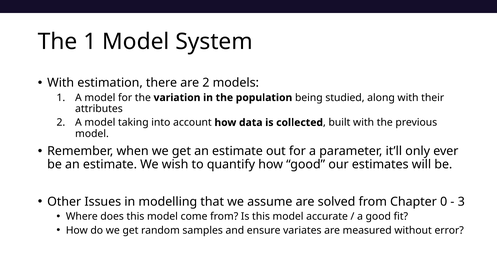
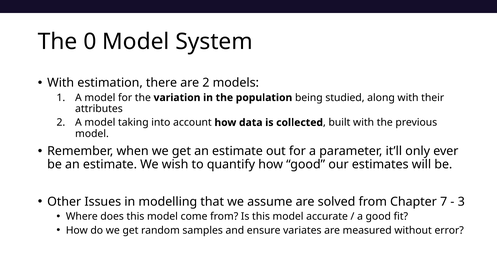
The 1: 1 -> 0
0: 0 -> 7
